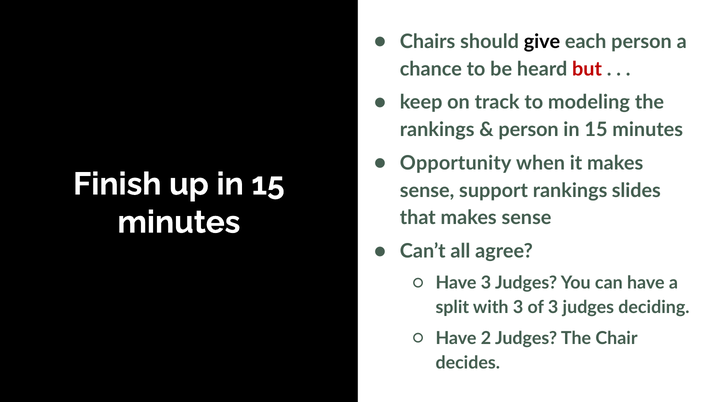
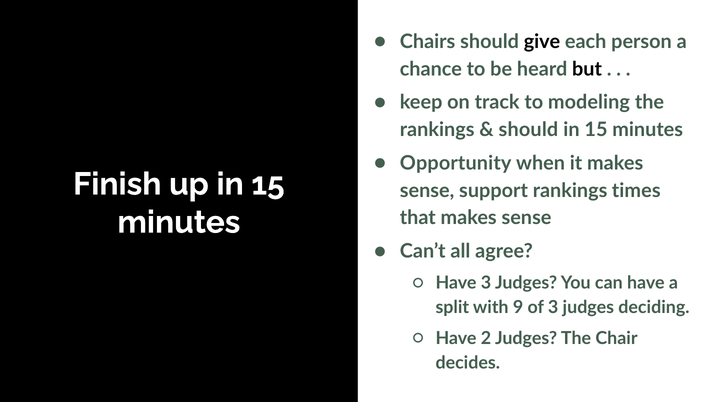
but colour: red -> black
person at (529, 130): person -> should
slides: slides -> times
with 3: 3 -> 9
